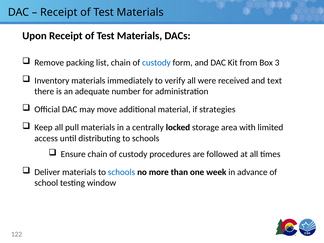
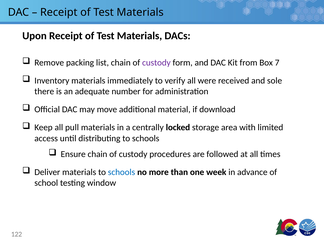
custody at (156, 63) colour: blue -> purple
3: 3 -> 7
text: text -> sole
strategies: strategies -> download
